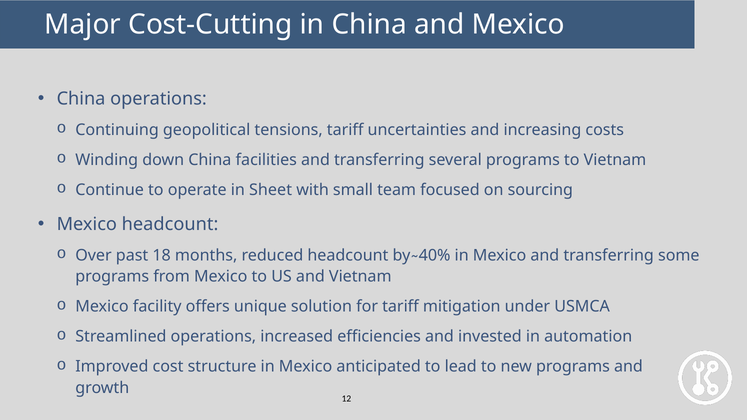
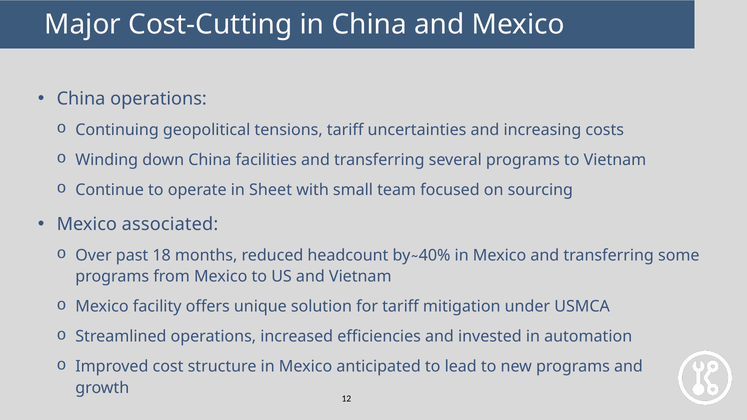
Mexico headcount: headcount -> associated
